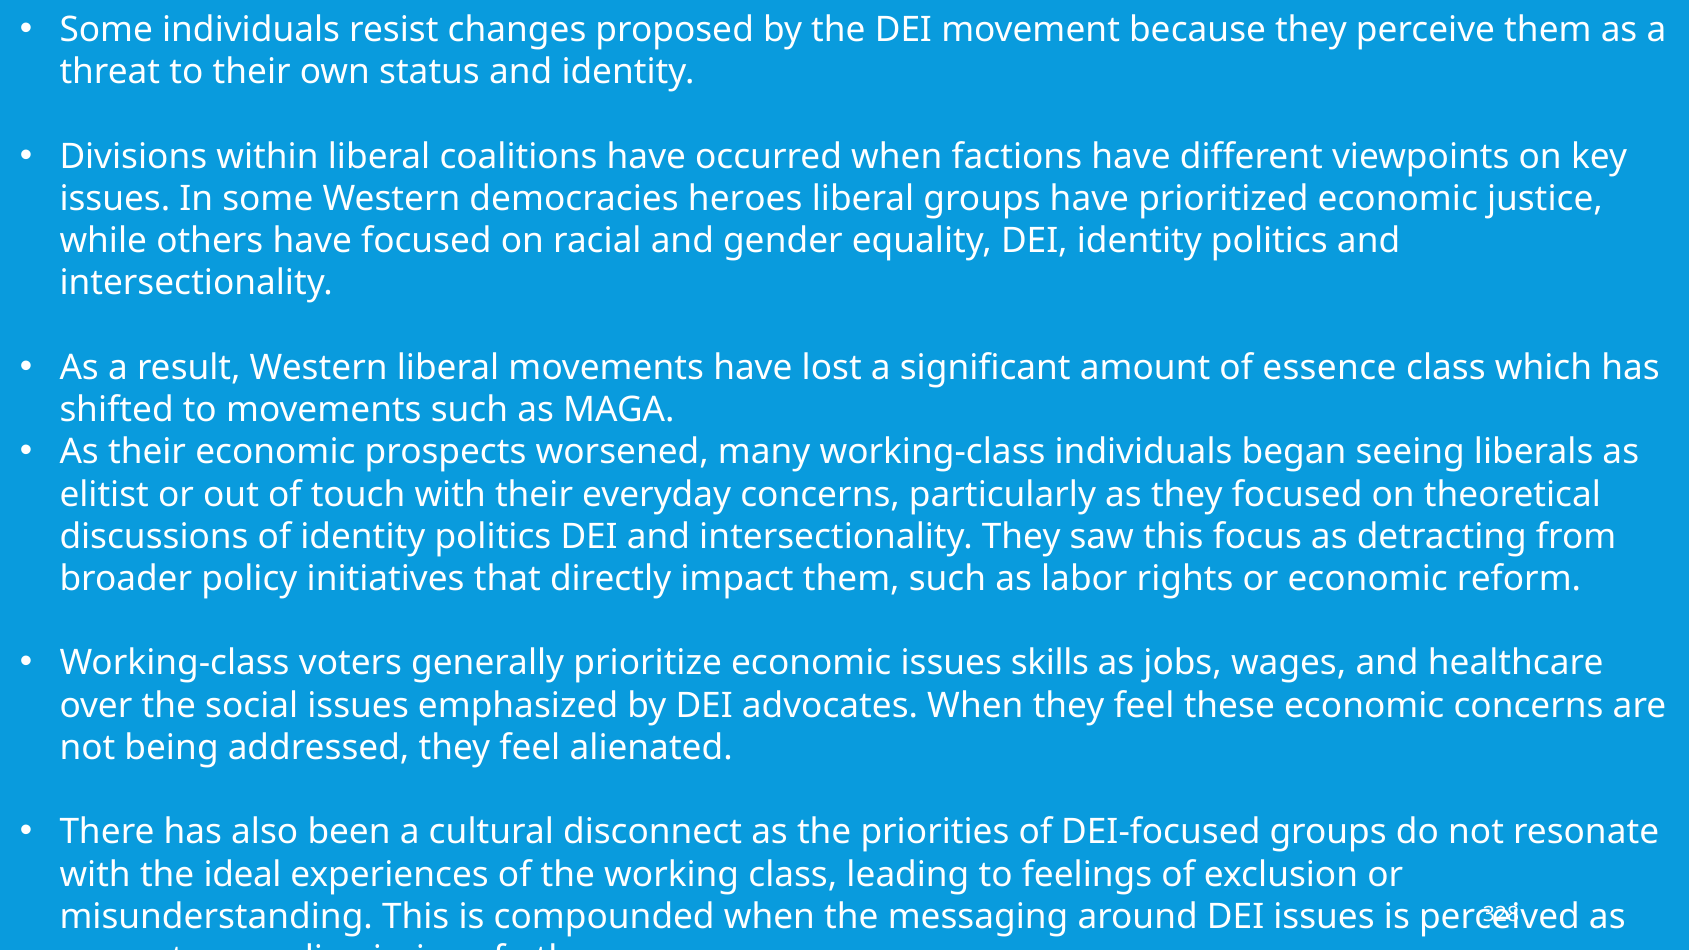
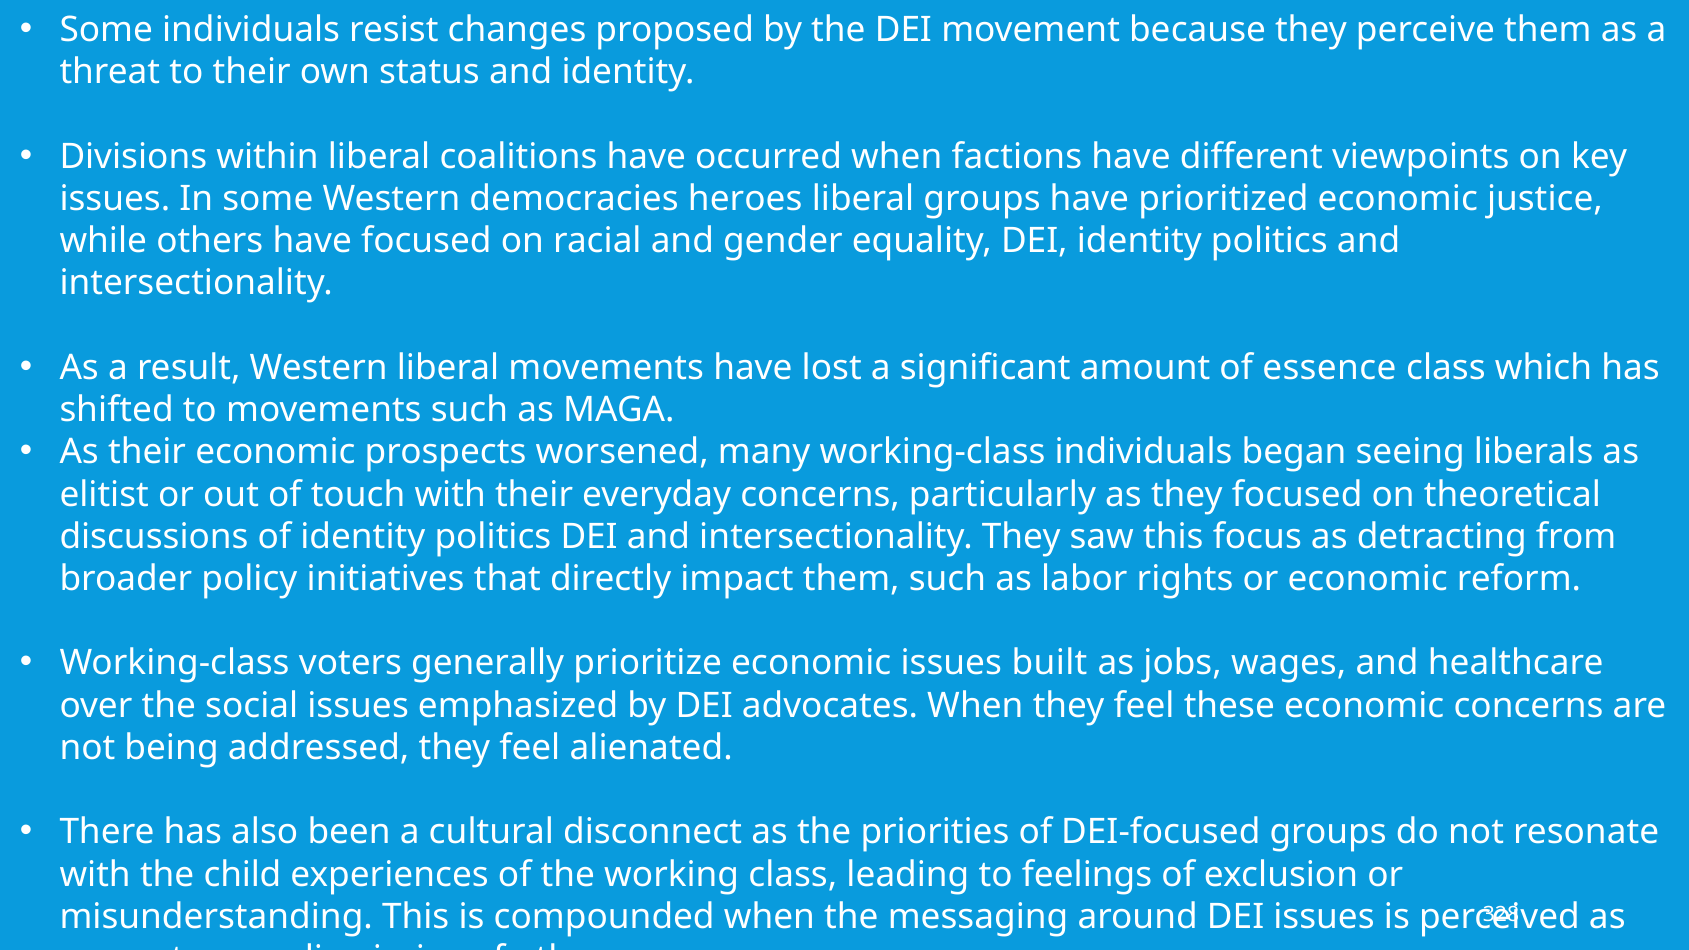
skills: skills -> built
ideal: ideal -> child
